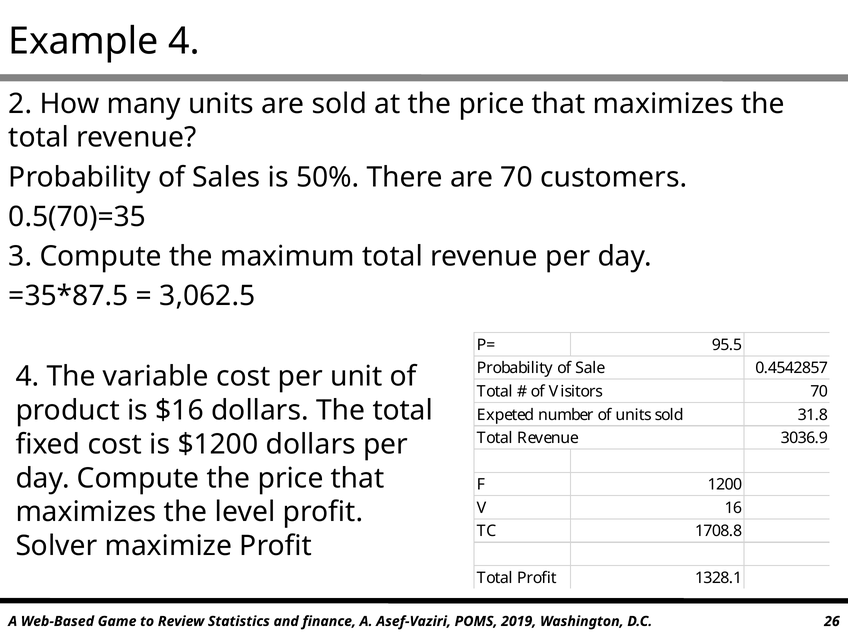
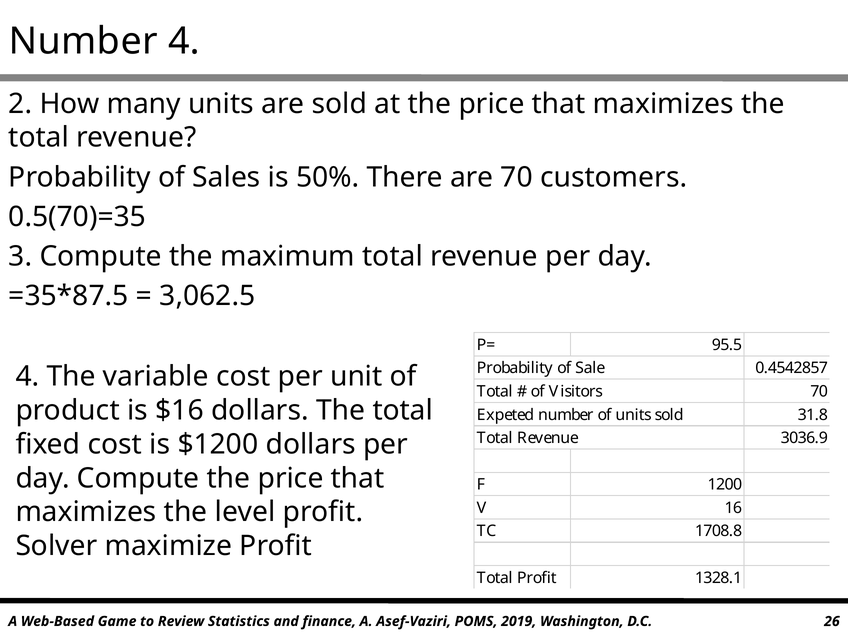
Example at (84, 41): Example -> Number
